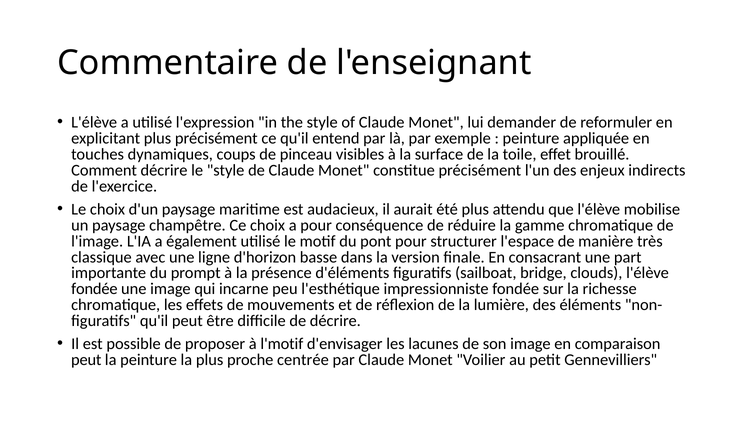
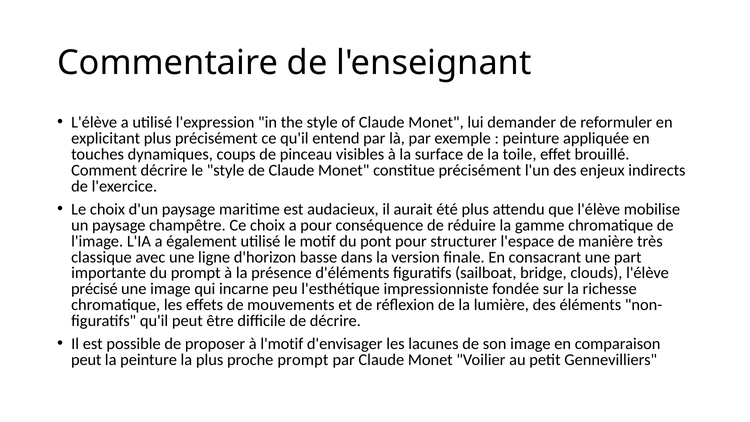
fondée at (94, 289): fondée -> précisé
proche centrée: centrée -> prompt
